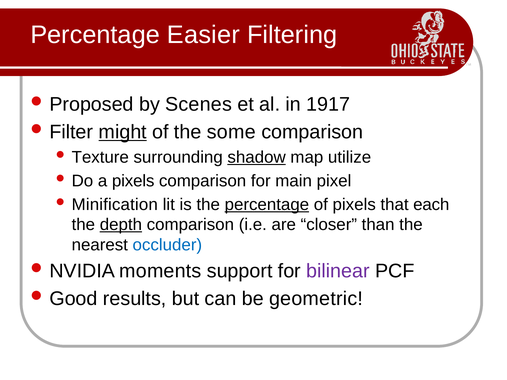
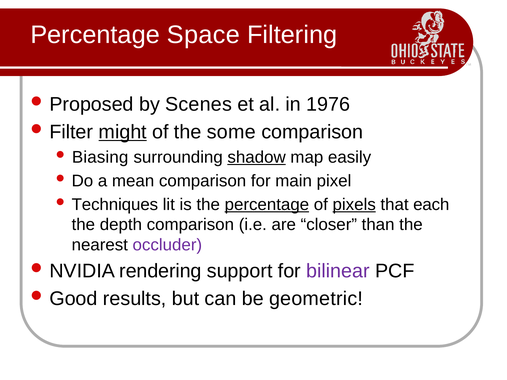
Easier: Easier -> Space
1917: 1917 -> 1976
Texture: Texture -> Biasing
utilize: utilize -> easily
a pixels: pixels -> mean
Minification: Minification -> Techniques
pixels at (354, 205) underline: none -> present
depth underline: present -> none
occluder colour: blue -> purple
moments: moments -> rendering
